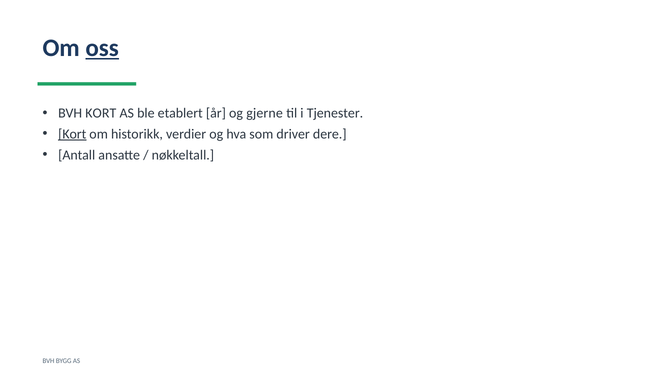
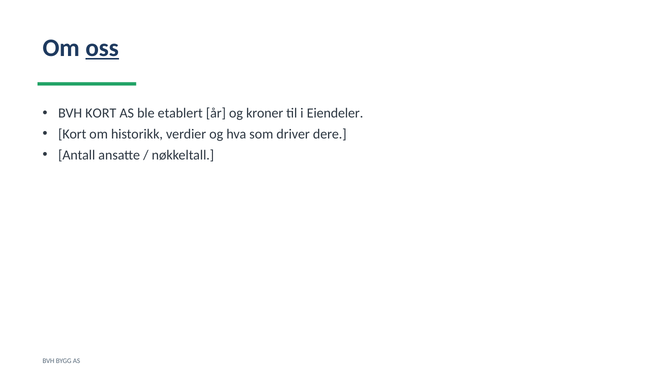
gjerne: gjerne -> kroner
Tjenester: Tjenester -> Eiendeler
Kort at (72, 134) underline: present -> none
